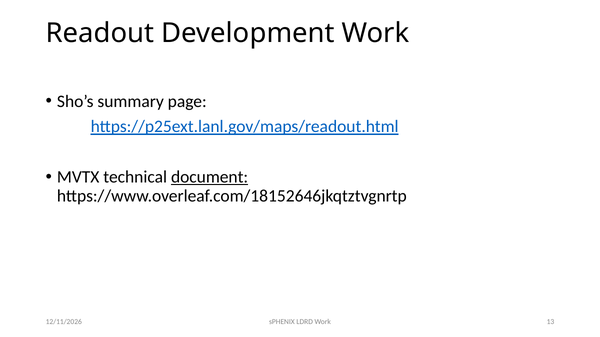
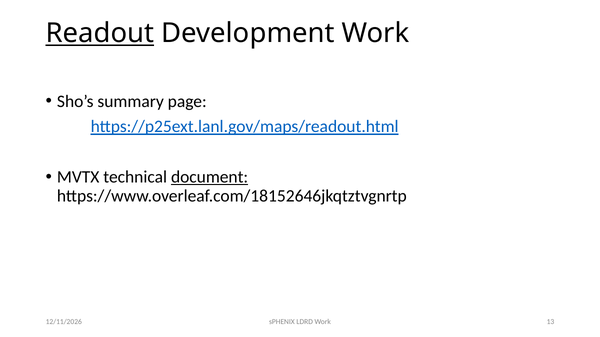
Readout underline: none -> present
